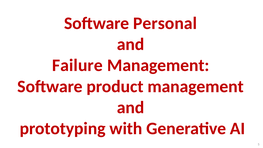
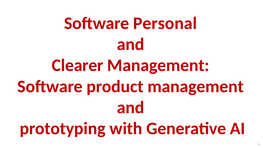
Failure: Failure -> Clearer
